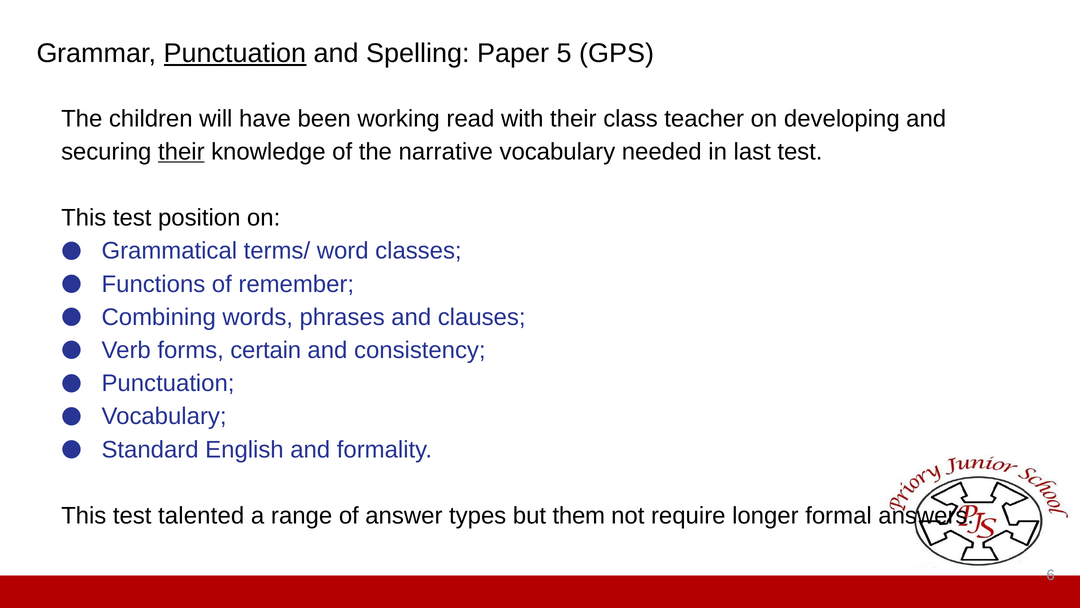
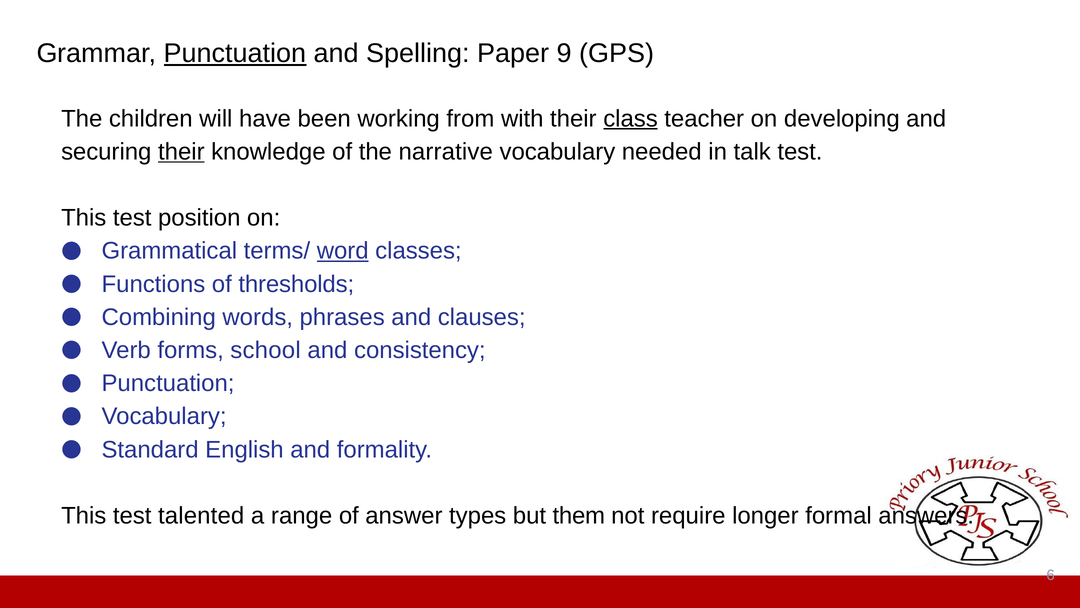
5: 5 -> 9
read: read -> from
class underline: none -> present
last: last -> talk
word underline: none -> present
remember: remember -> thresholds
certain: certain -> school
